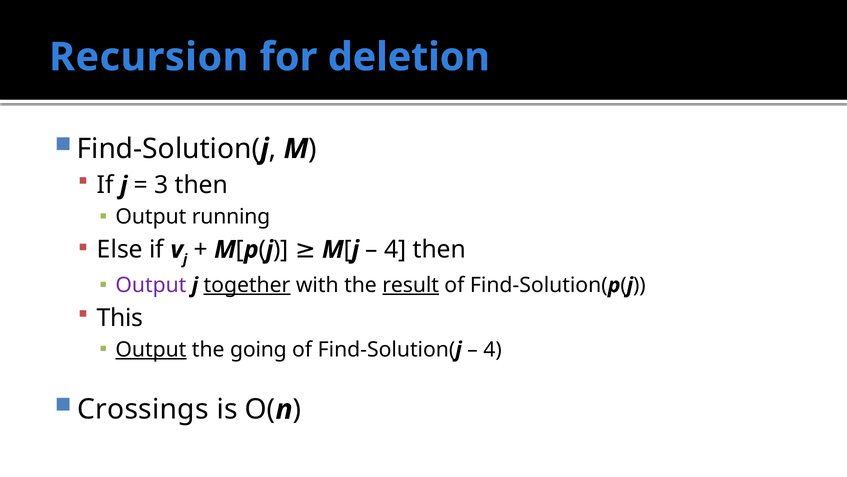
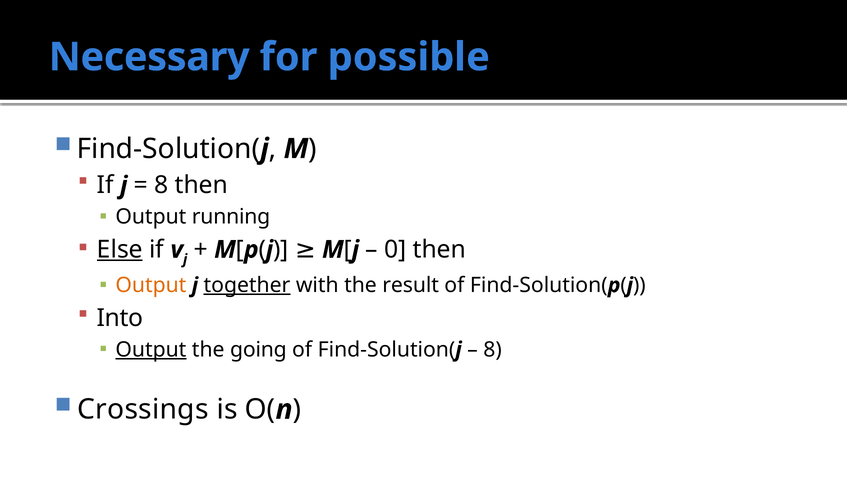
Recursion: Recursion -> Necessary
deletion: deletion -> possible
3 at (161, 185): 3 -> 8
Else underline: none -> present
4 at (395, 249): 4 -> 0
Output at (151, 285) colour: purple -> orange
result underline: present -> none
This: This -> Into
4 at (493, 349): 4 -> 8
